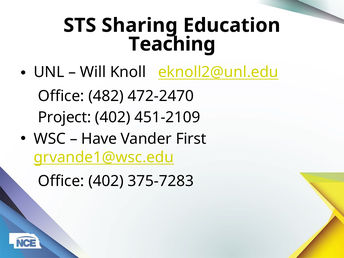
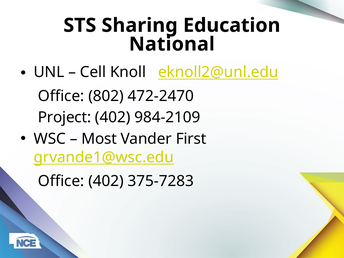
Teaching: Teaching -> National
Will: Will -> Cell
482: 482 -> 802
451-2109: 451-2109 -> 984-2109
Have: Have -> Most
